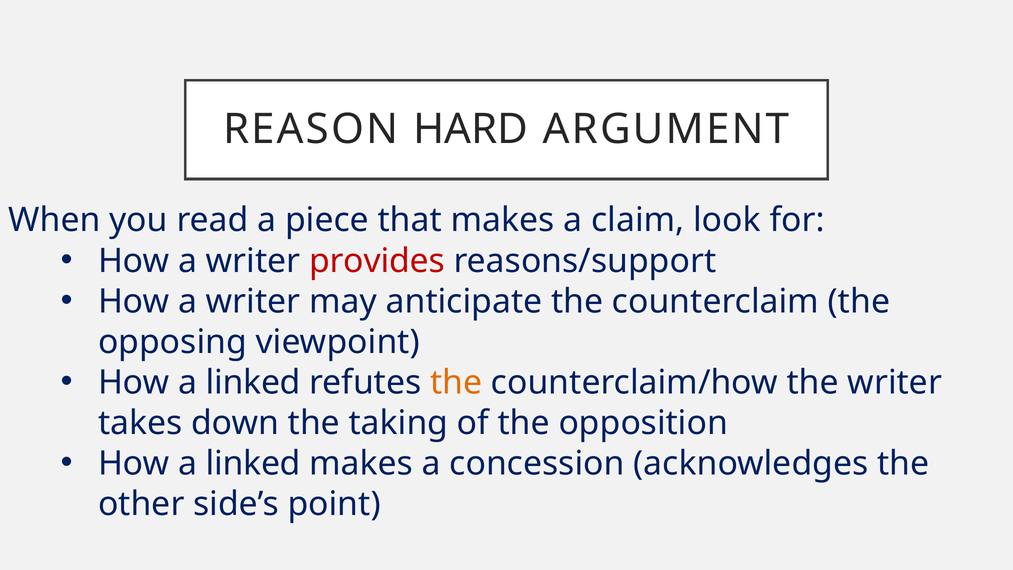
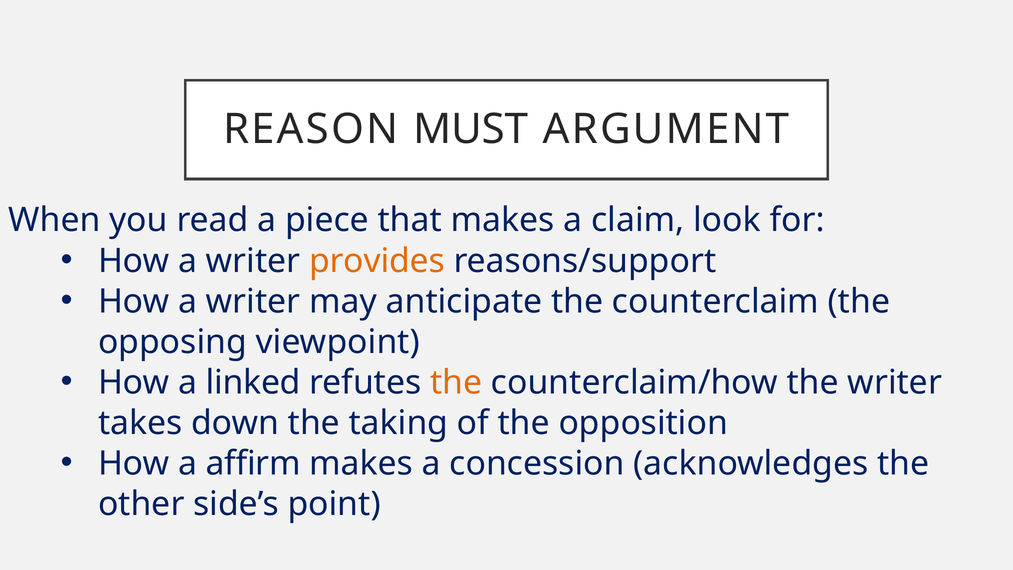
HARD: HARD -> MUST
provides colour: red -> orange
linked at (253, 463): linked -> affirm
